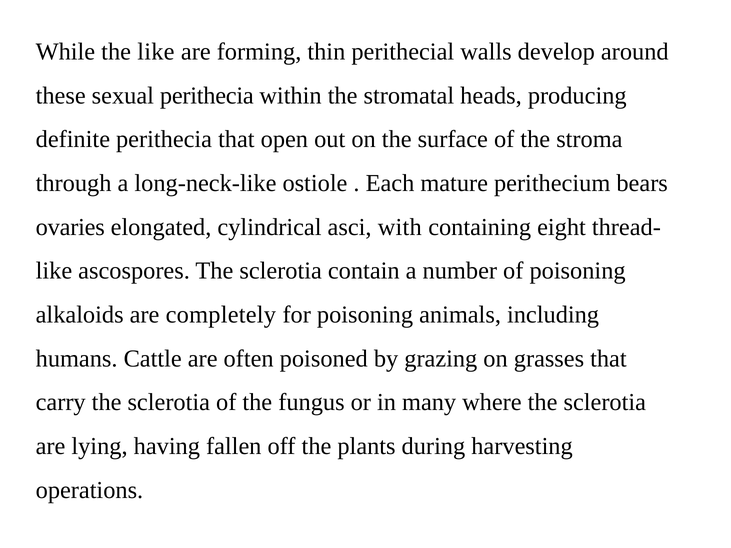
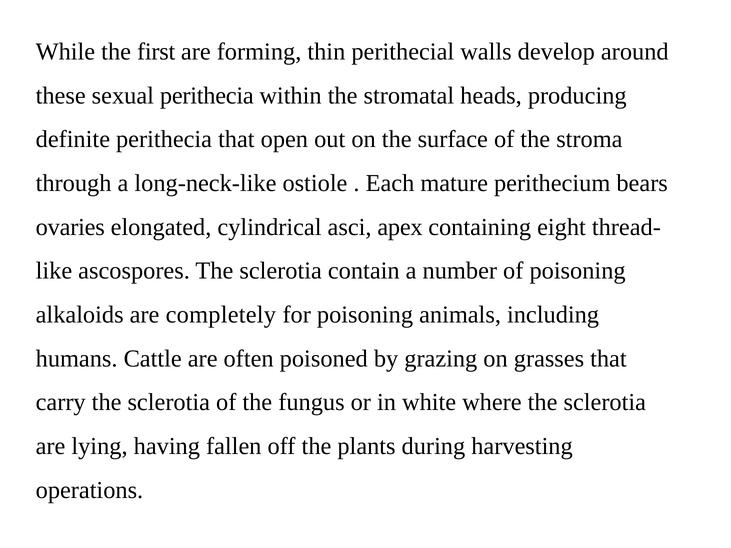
the like: like -> first
with: with -> apex
many: many -> white
